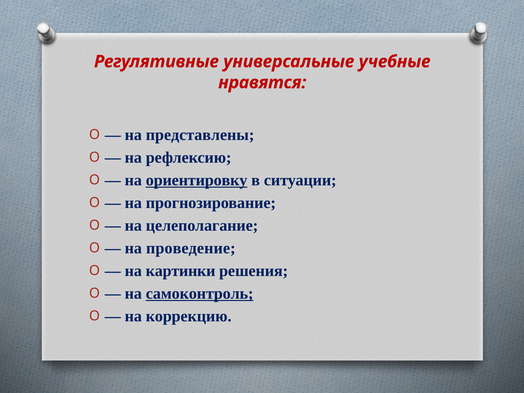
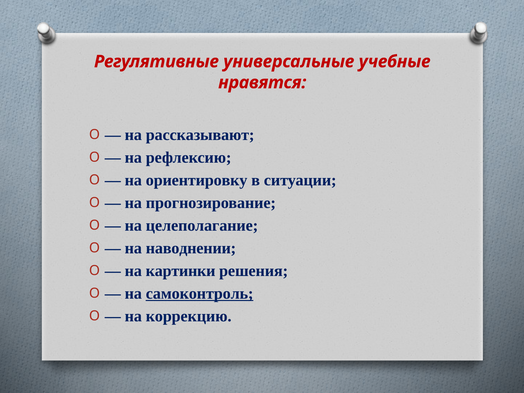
представлены: представлены -> рассказывают
ориентировку underline: present -> none
проведение: проведение -> наводнении
